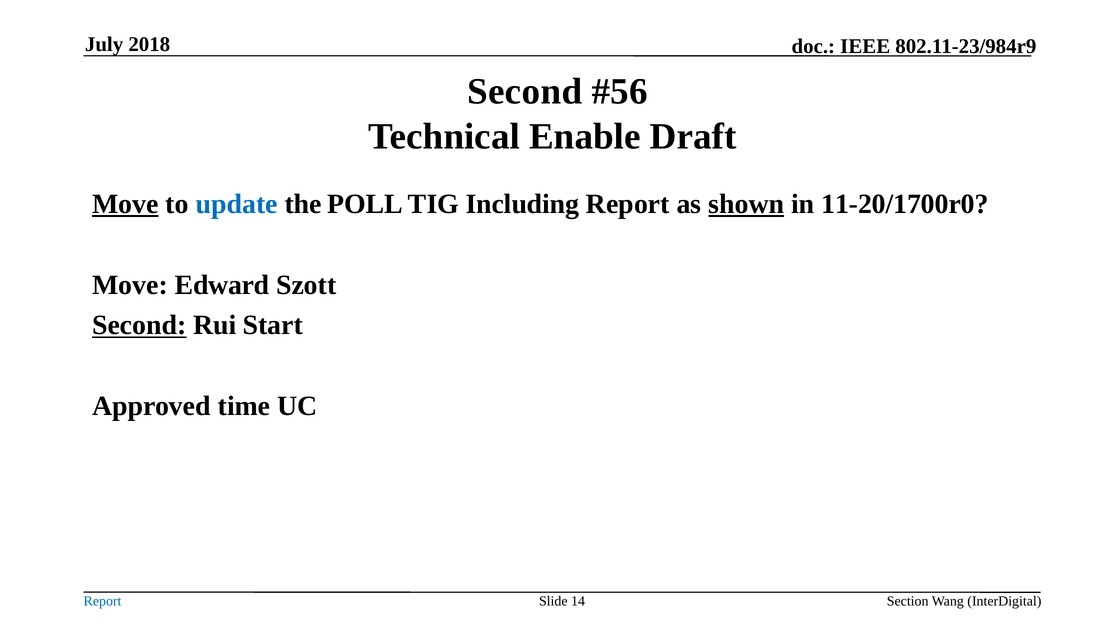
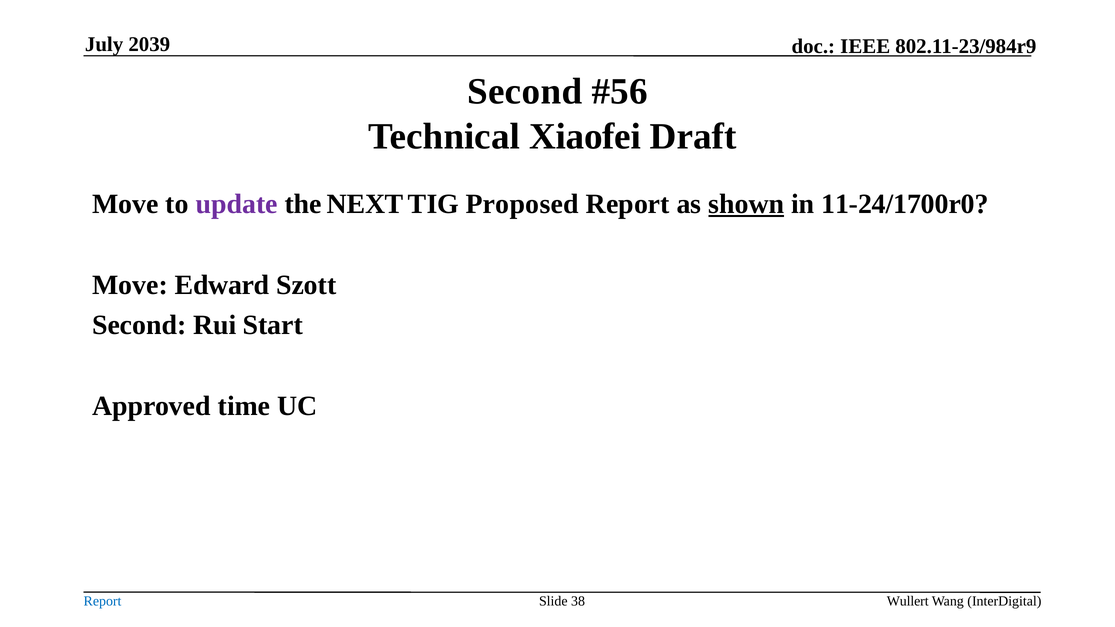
2018: 2018 -> 2039
Enable: Enable -> Xiaofei
Move at (125, 204) underline: present -> none
update colour: blue -> purple
POLL: POLL -> NEXT
Including: Including -> Proposed
11-20/1700r0: 11-20/1700r0 -> 11-24/1700r0
Second at (139, 325) underline: present -> none
14: 14 -> 38
Section: Section -> Wullert
